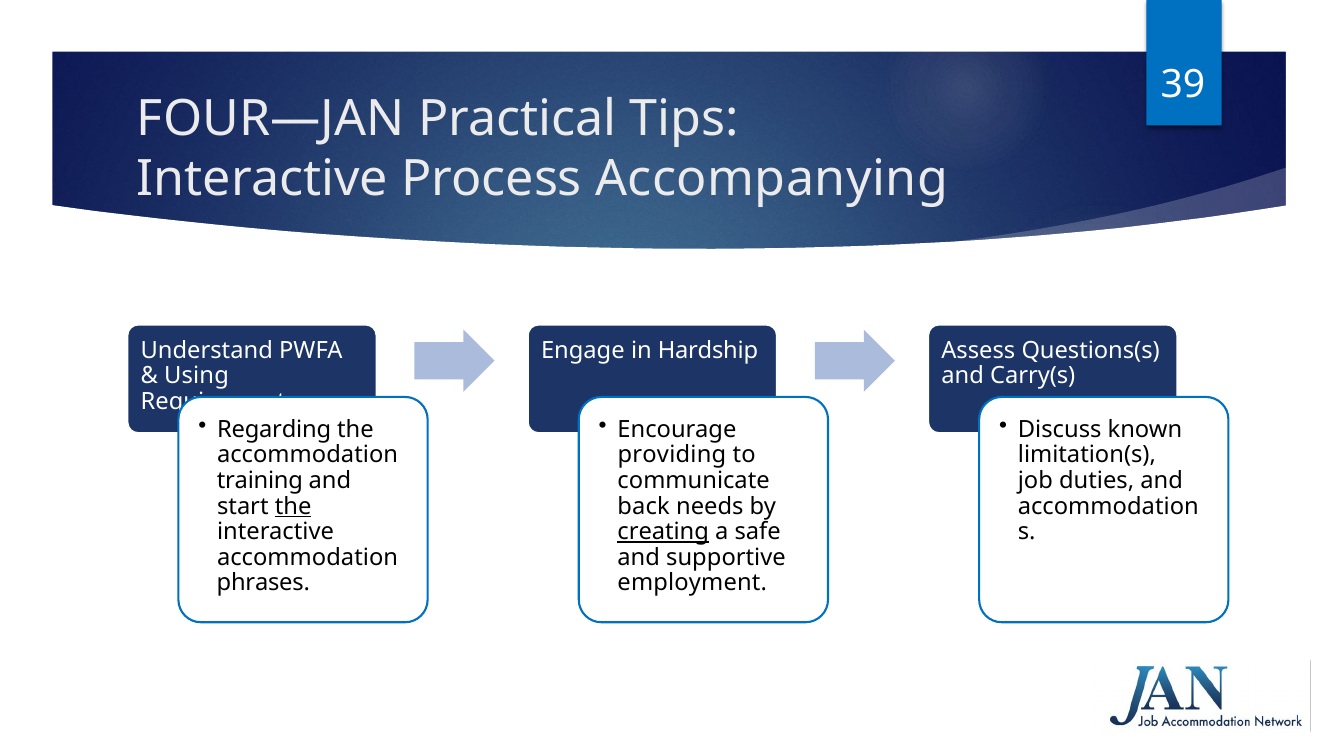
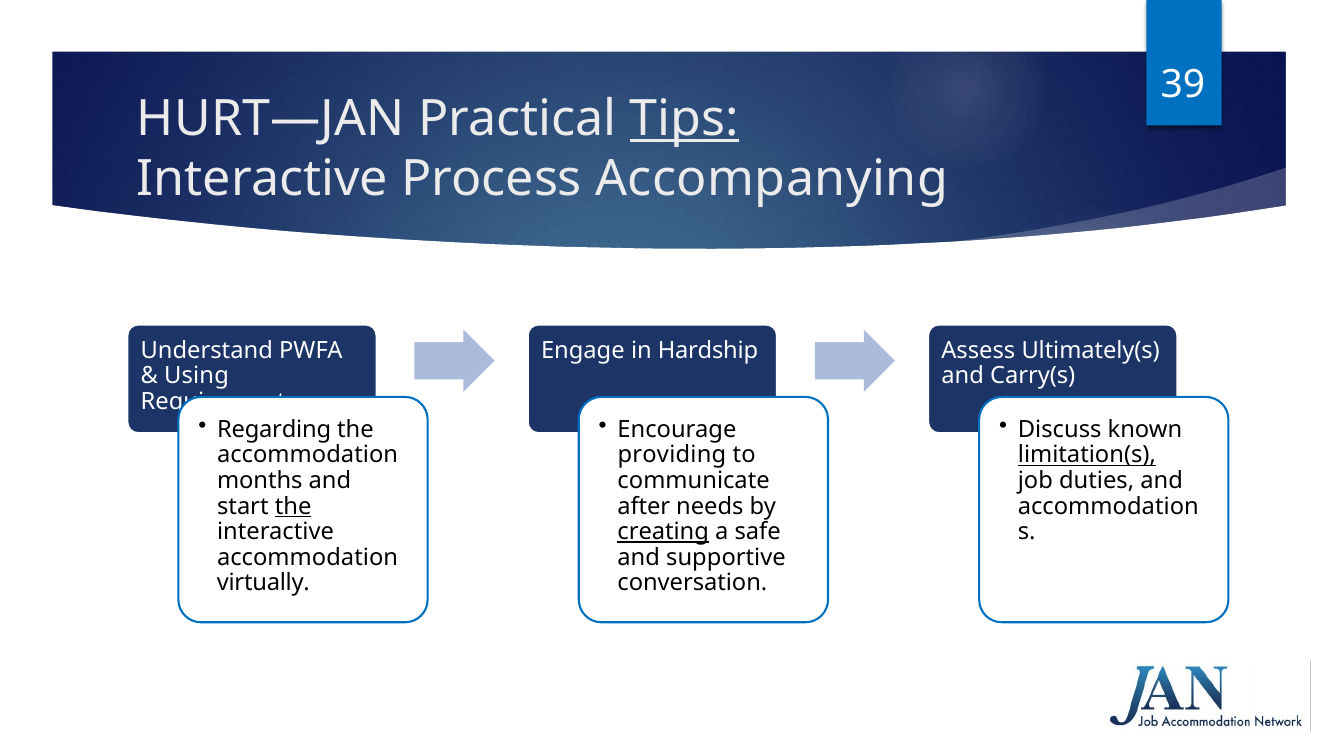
FOUR—JAN: FOUR—JAN -> HURT—JAN
Tips underline: none -> present
Questions(s: Questions(s -> Ultimately(s
limitation(s underline: none -> present
training: training -> months
back: back -> after
phrases: phrases -> virtually
employment: employment -> conversation
